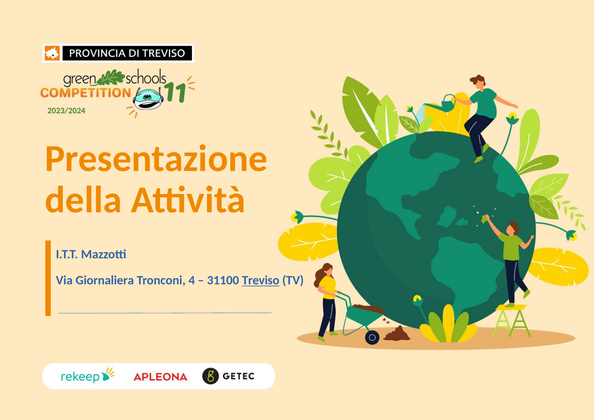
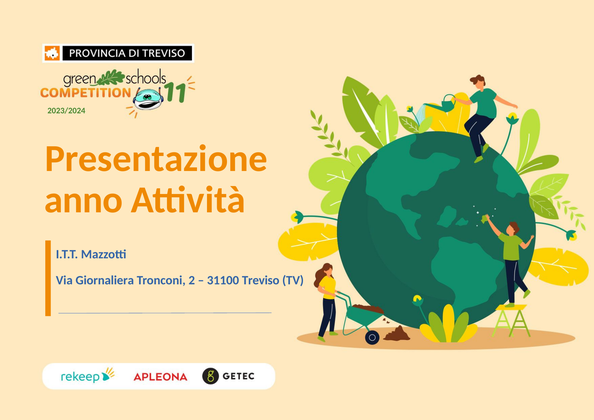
della: della -> anno
4: 4 -> 2
Treviso underline: present -> none
